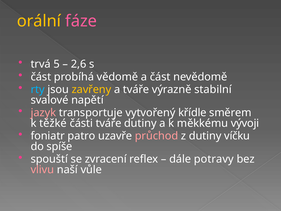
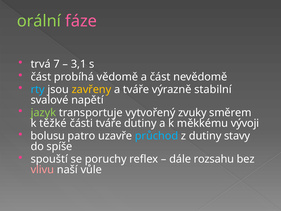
orální colour: yellow -> light green
5: 5 -> 7
2,6: 2,6 -> 3,1
jazyk colour: pink -> light green
křídle: křídle -> zvuky
foniatr: foniatr -> bolusu
průchod colour: pink -> light blue
víčku: víčku -> stavy
zvracení: zvracení -> poruchy
potravy: potravy -> rozsahu
